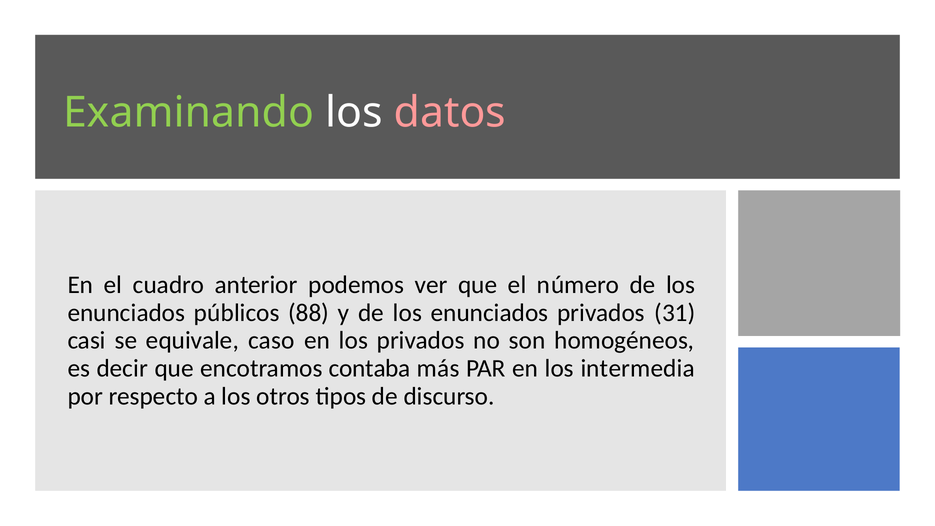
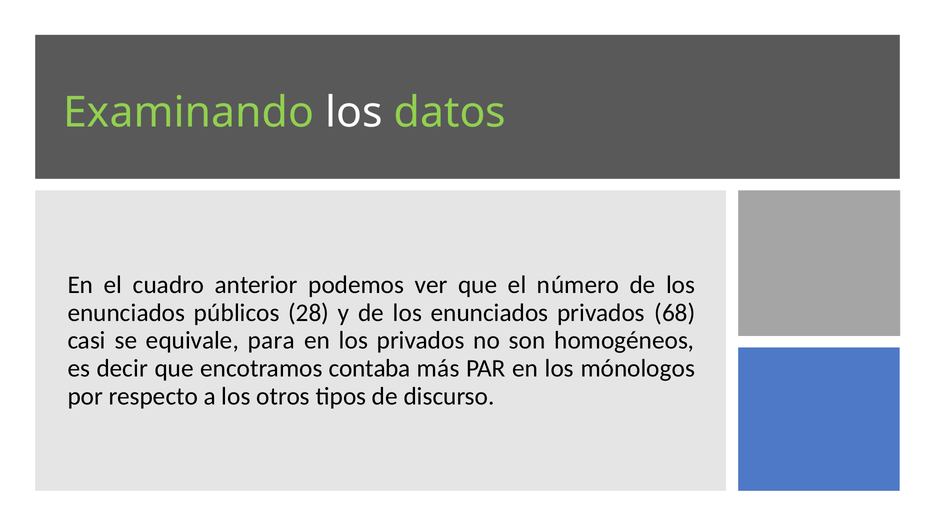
datos colour: pink -> light green
88: 88 -> 28
31: 31 -> 68
caso: caso -> para
intermedia: intermedia -> mónologos
